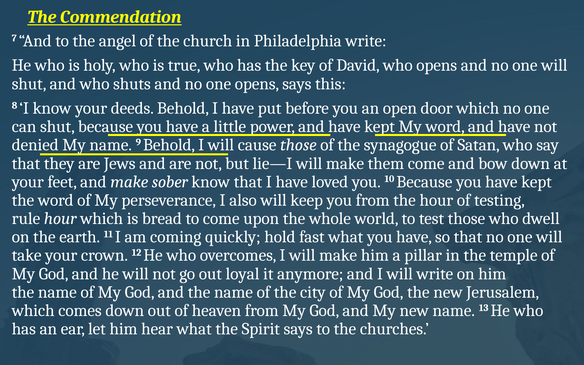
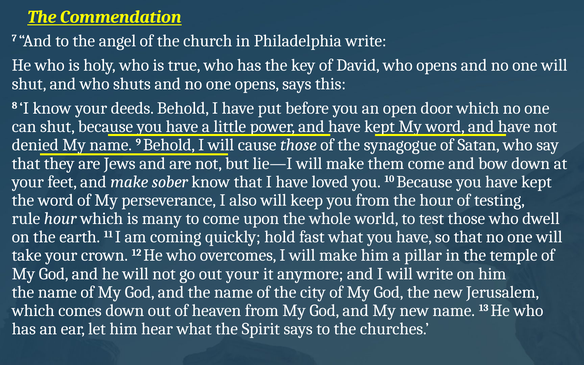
bread: bread -> many
out loyal: loyal -> your
